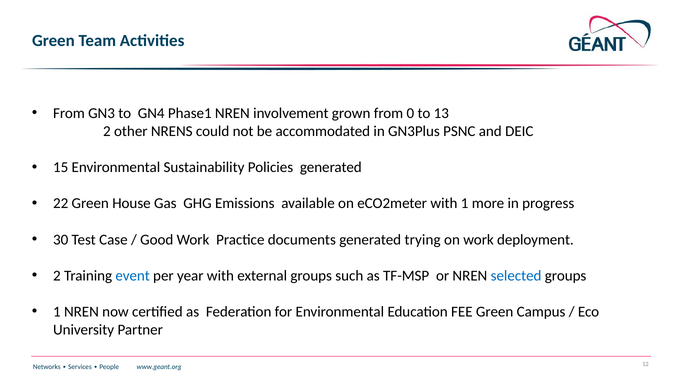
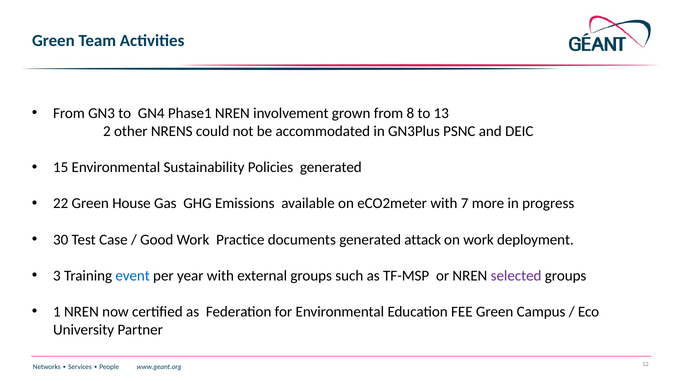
0: 0 -> 8
with 1: 1 -> 7
trying: trying -> attack
2 at (57, 276): 2 -> 3
selected colour: blue -> purple
